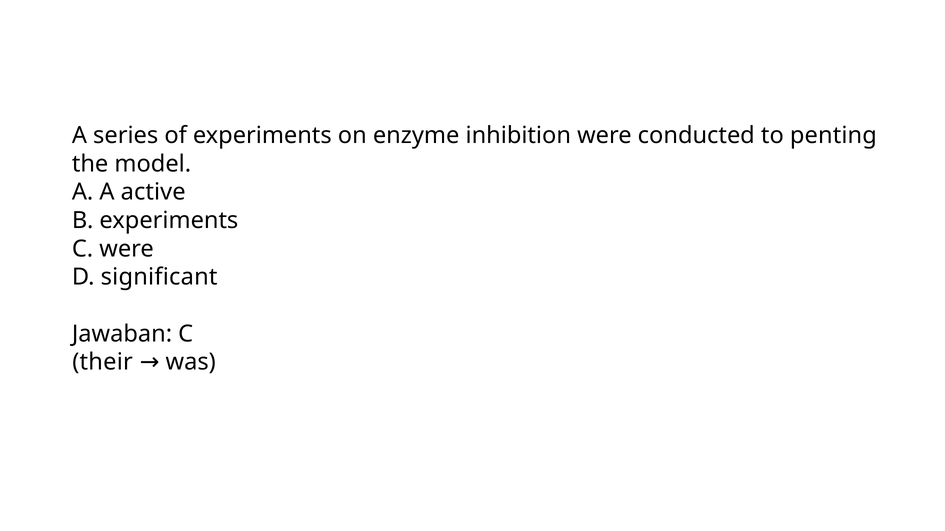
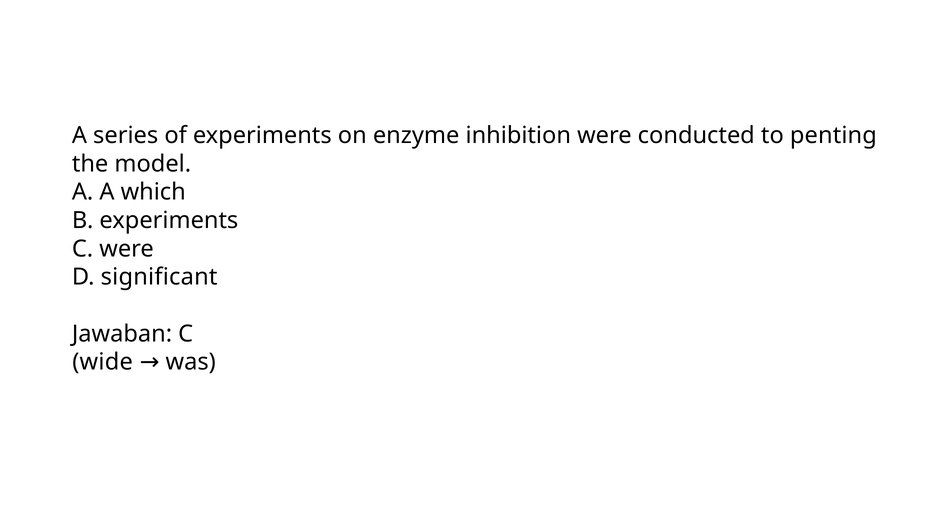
active: active -> which
their: their -> wide
